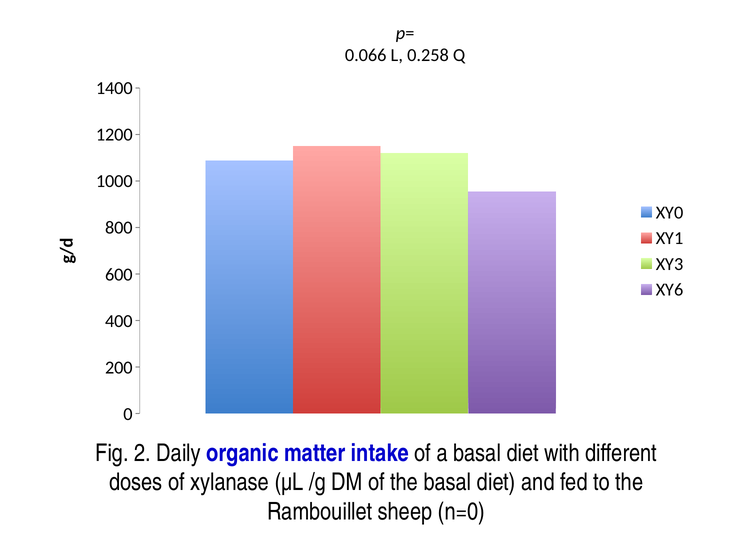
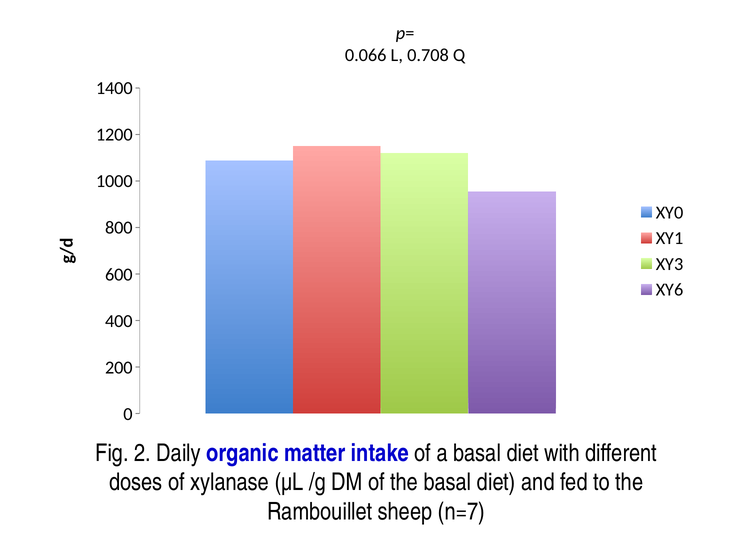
0.258: 0.258 -> 0.708
n=0: n=0 -> n=7
